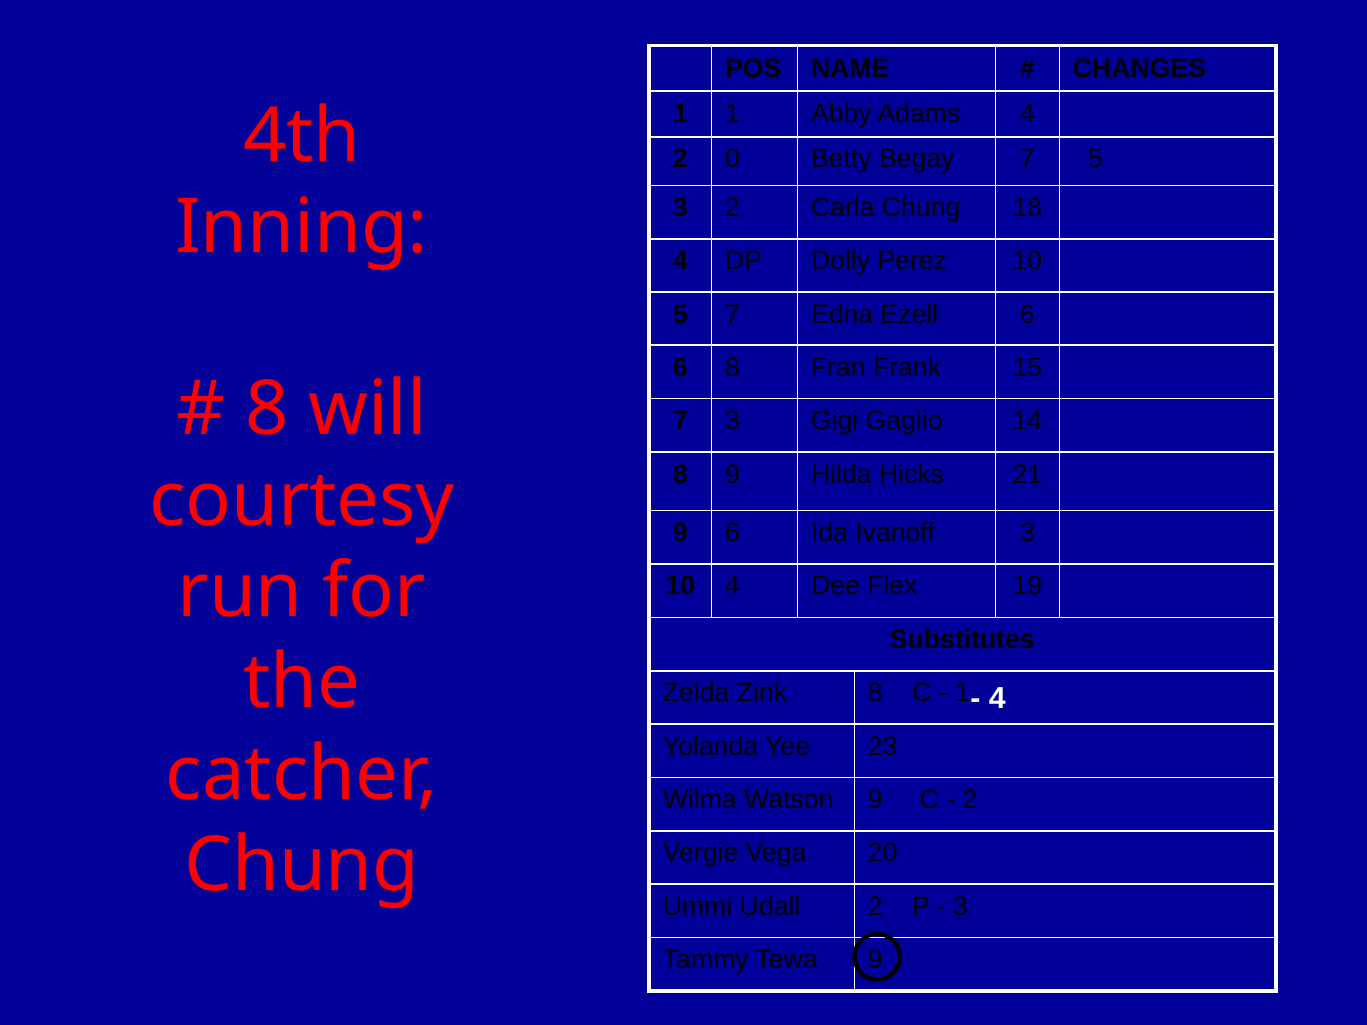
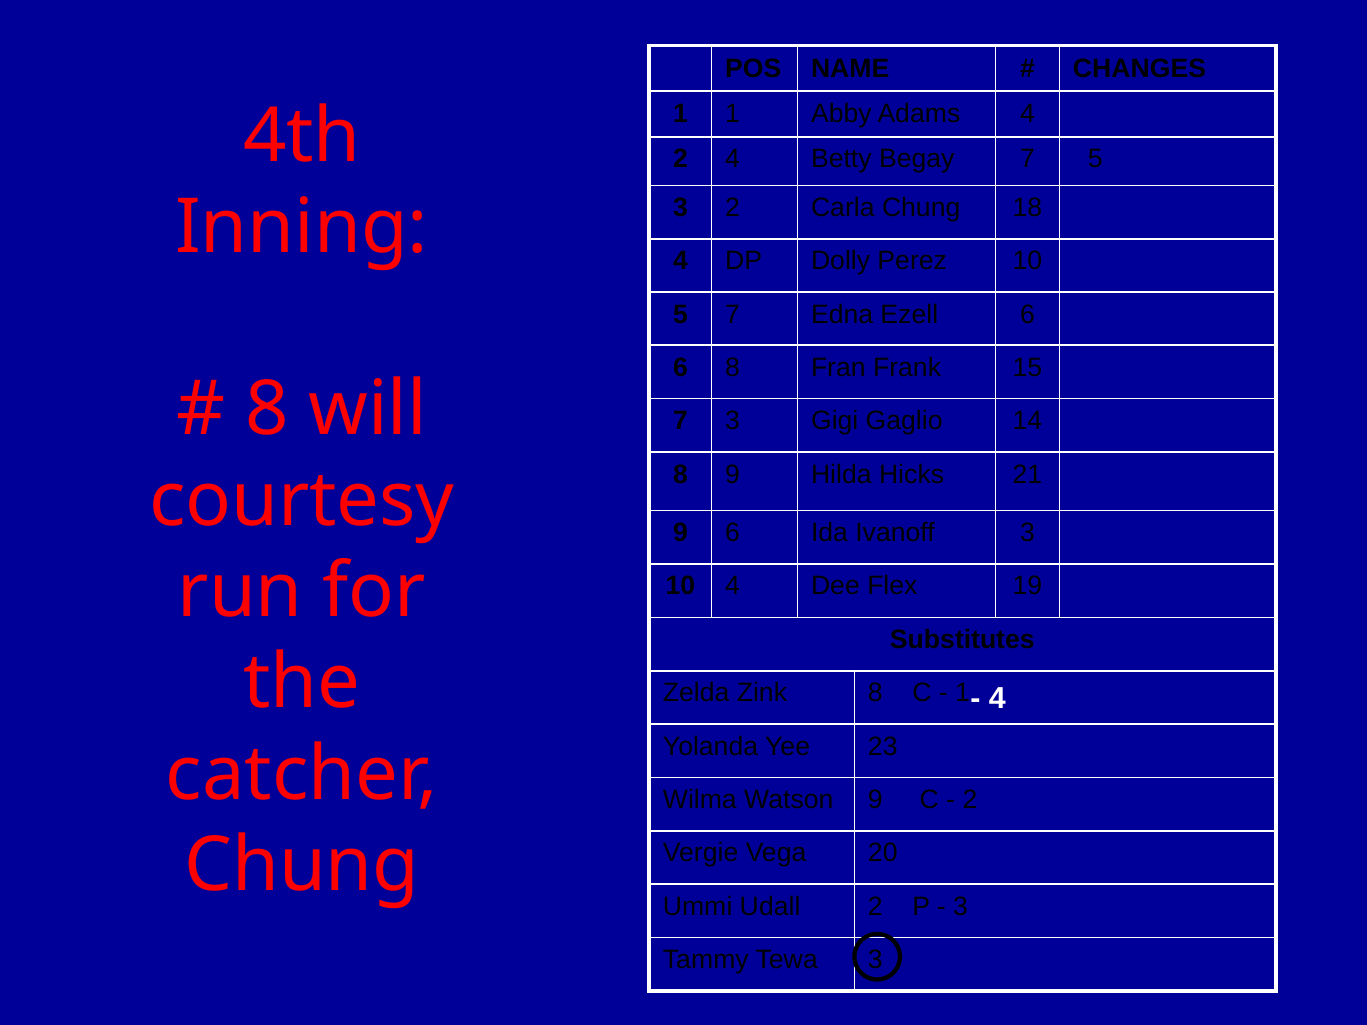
2 0: 0 -> 4
Tewa 9: 9 -> 3
